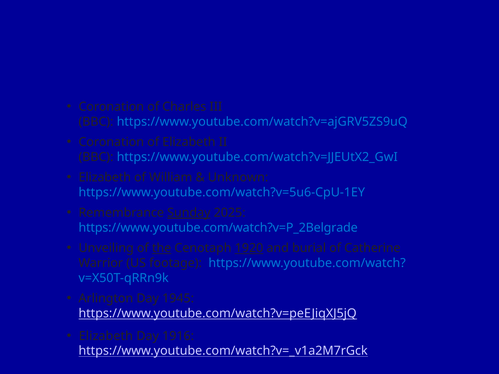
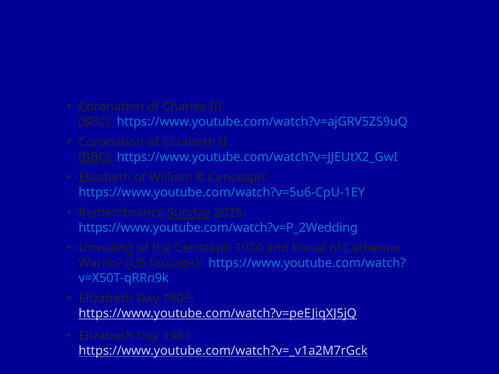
BBC at (96, 157) underline: none -> present
Unknown at (238, 178): Unknown -> Cenotaph
https://www.youtube.com/watch?v=P_2Belgrade: https://www.youtube.com/watch?v=P_2Belgrade -> https://www.youtube.com/watch?v=P_2Wedding
1920 underline: present -> none
Arlington at (106, 299): Arlington -> Elizabeth
1945: 1945 -> 1906
1916: 1916 -> 1961
